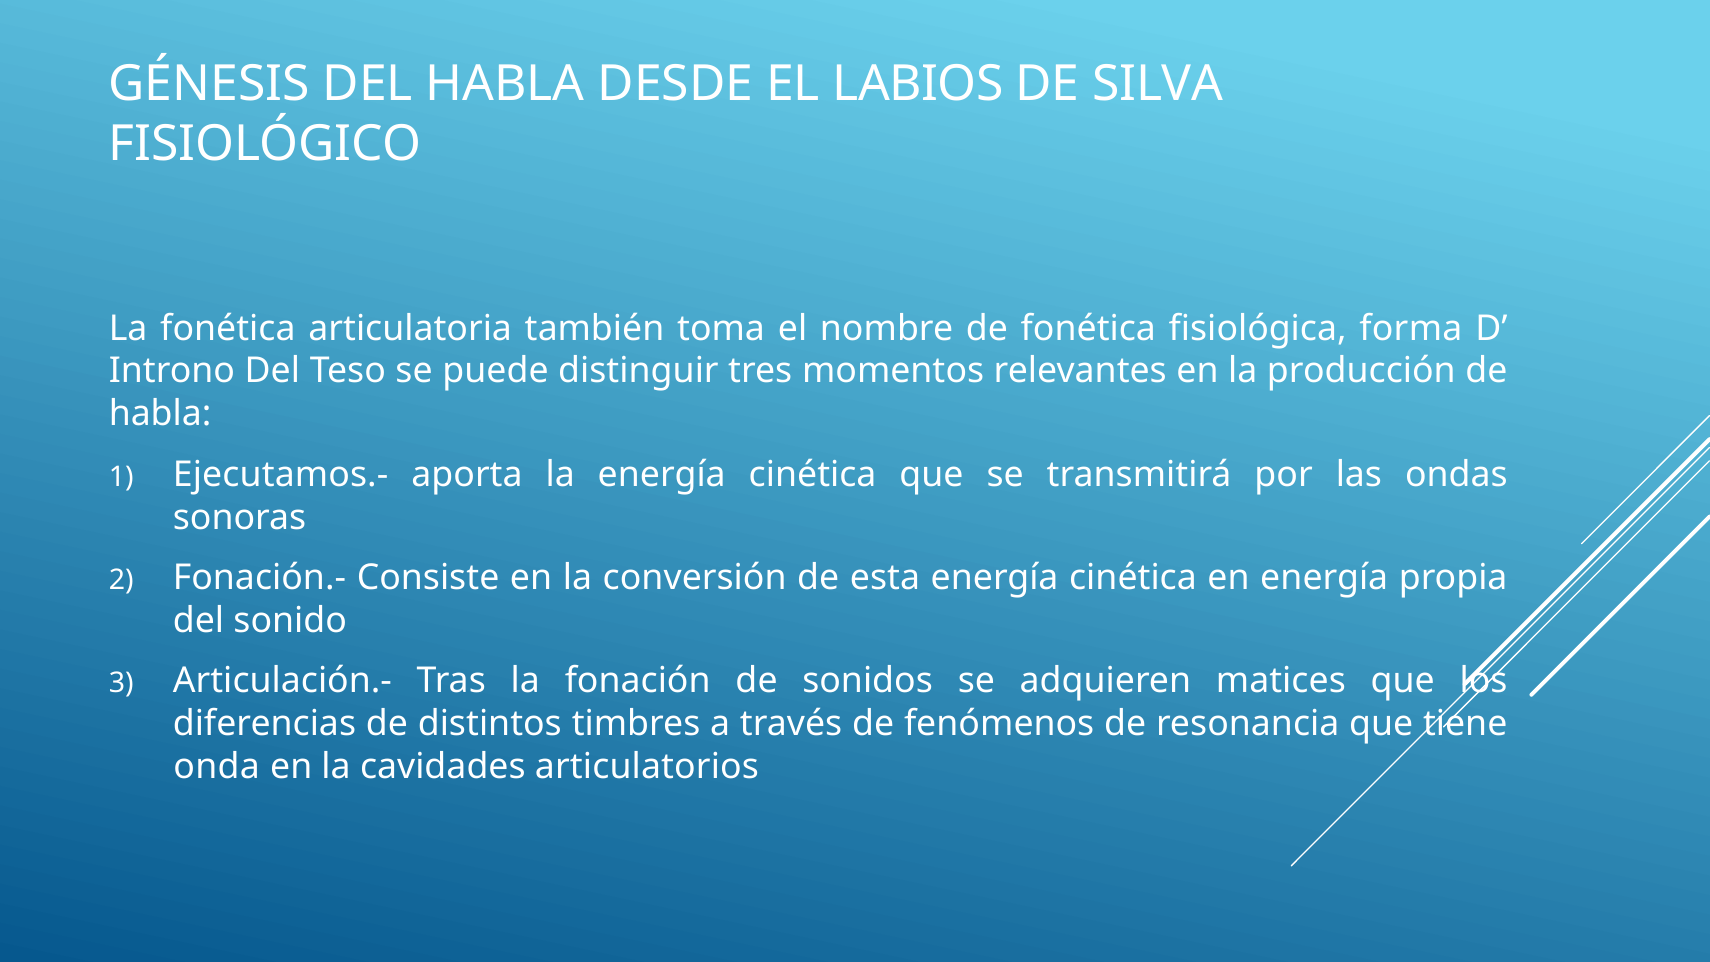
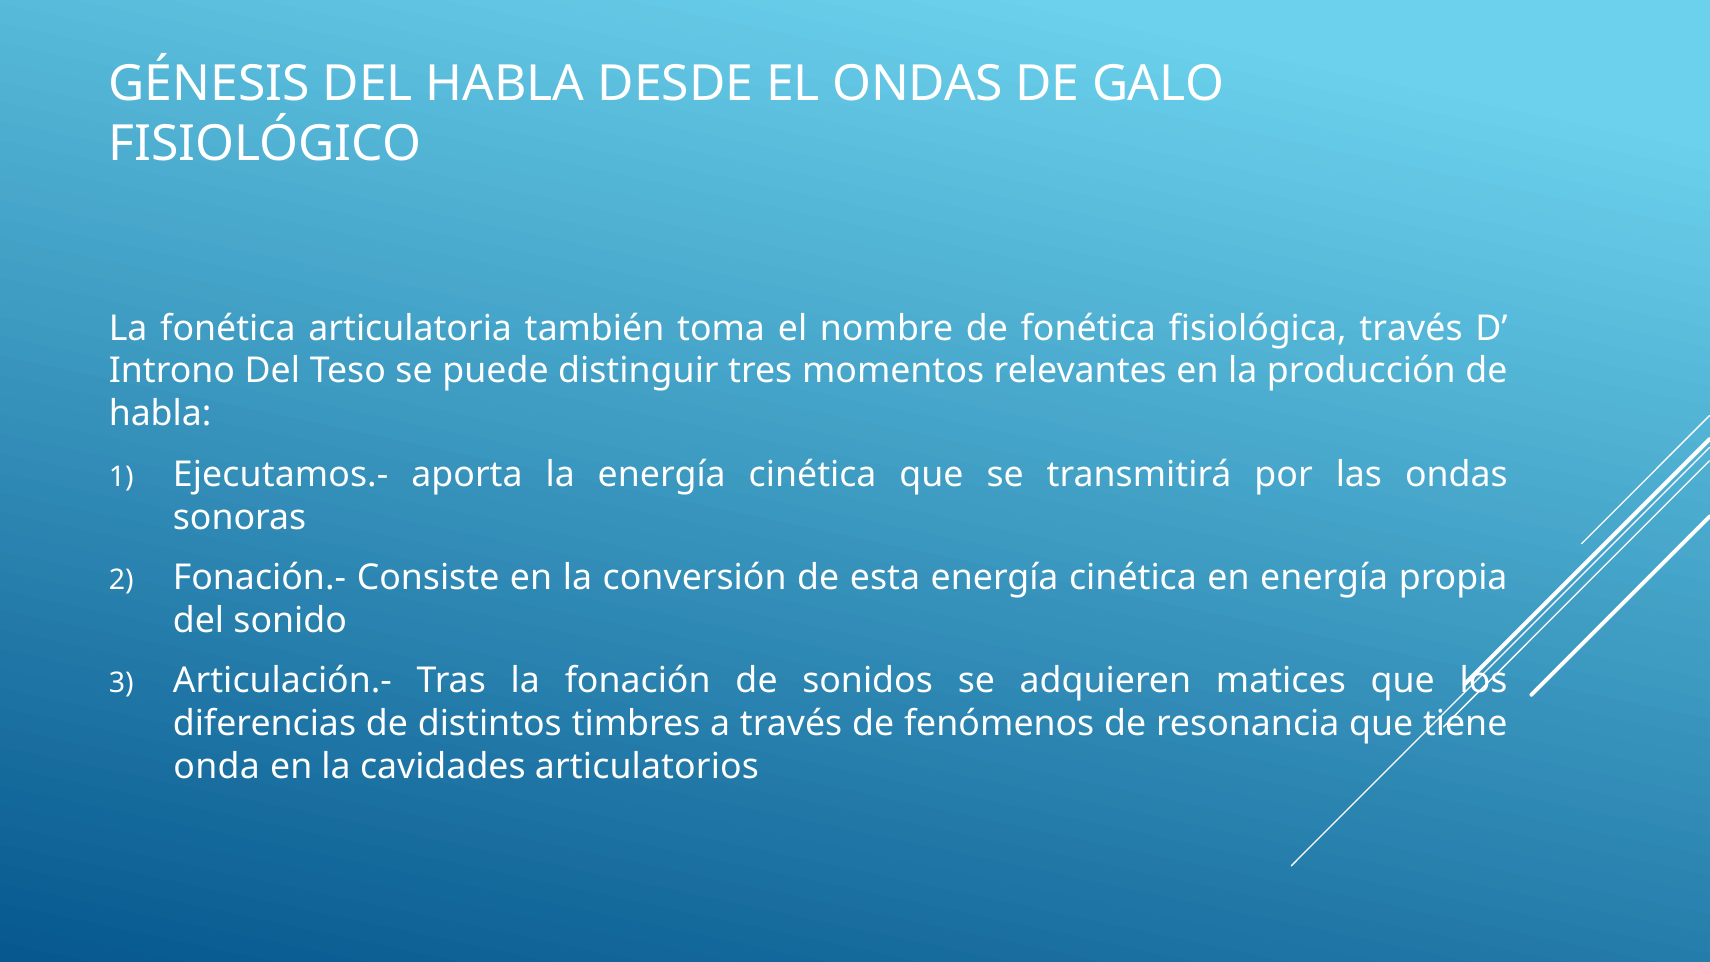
EL LABIOS: LABIOS -> ONDAS
SILVA: SILVA -> GALO
fisiológica forma: forma -> través
